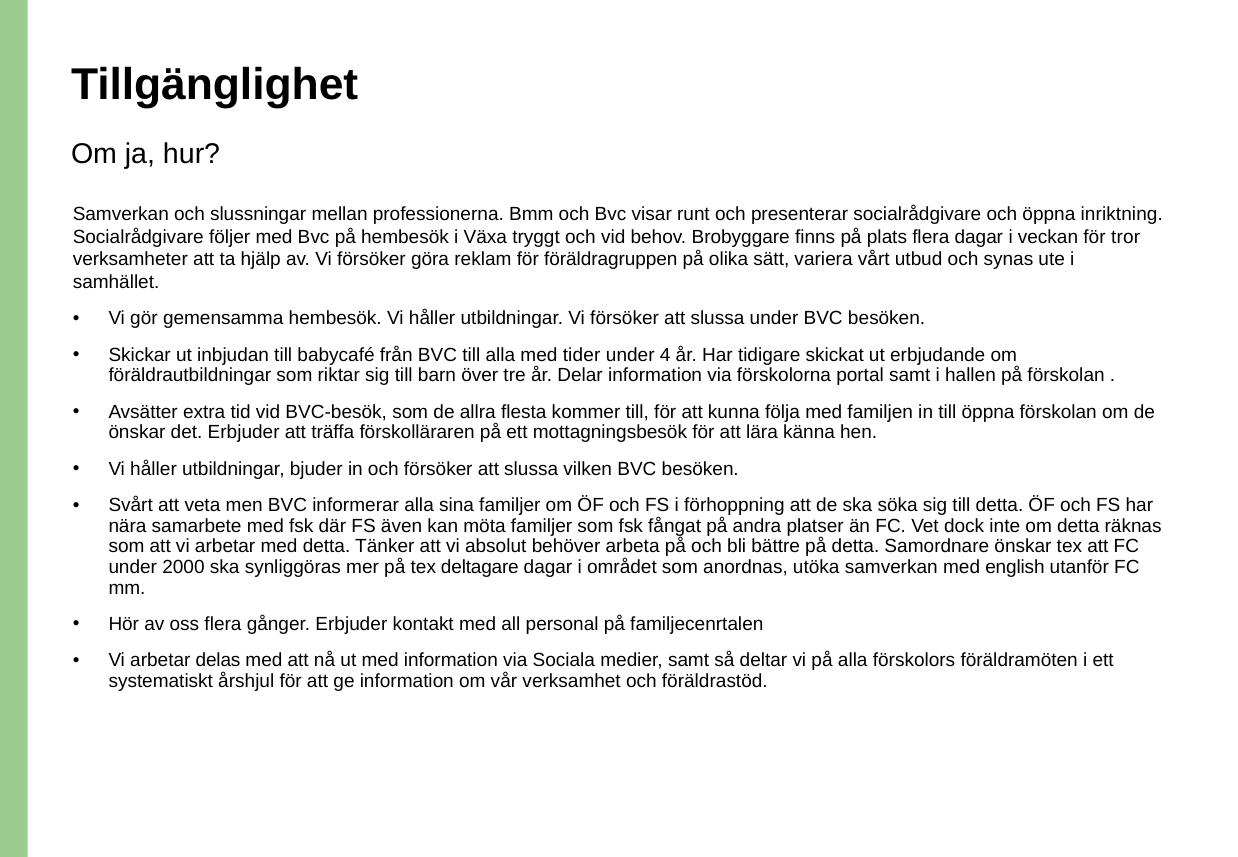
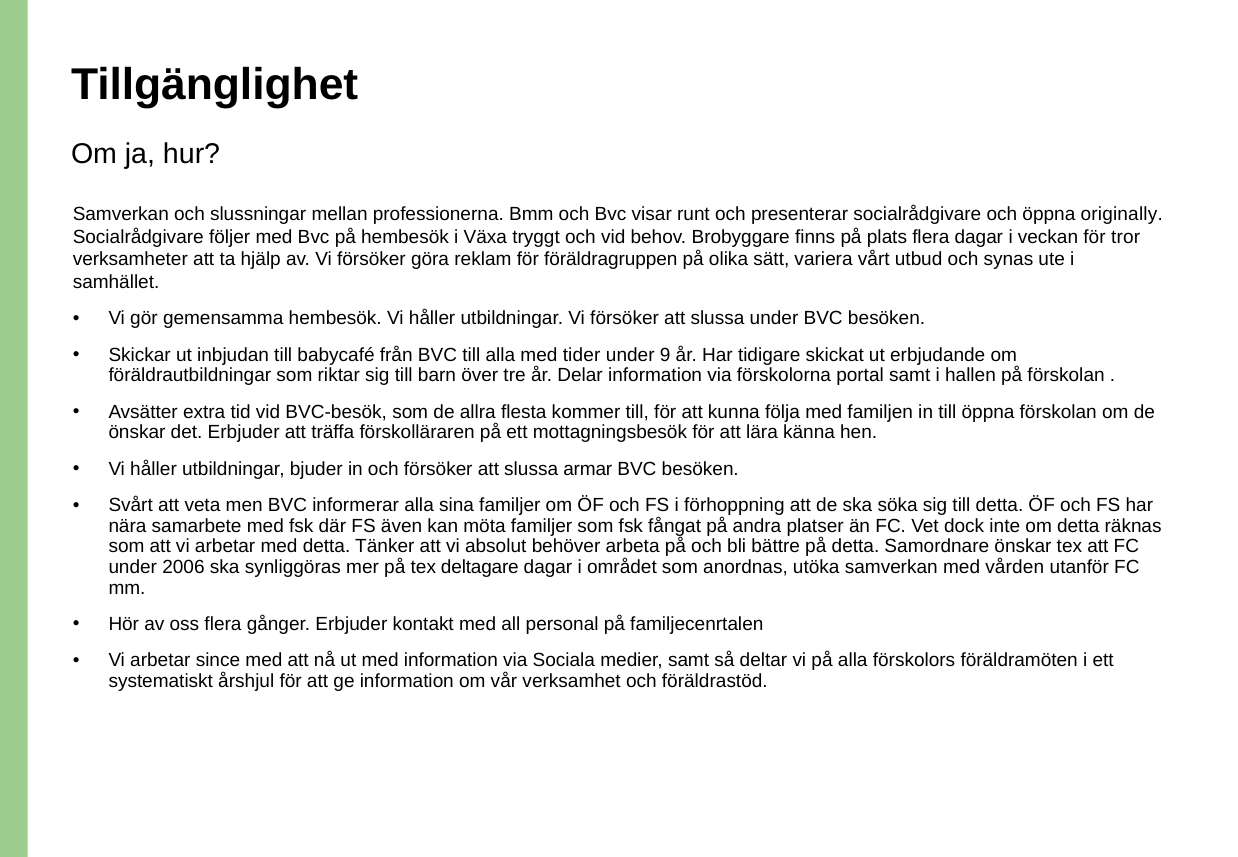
inriktning: inriktning -> originally
4: 4 -> 9
vilken: vilken -> armar
2000: 2000 -> 2006
english: english -> vården
delas: delas -> since
